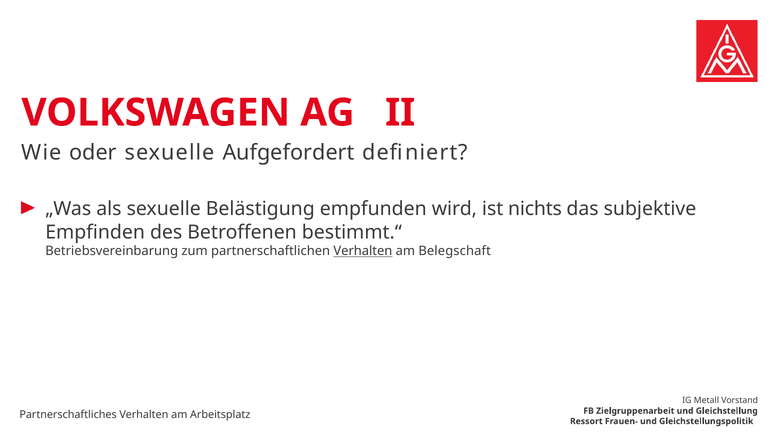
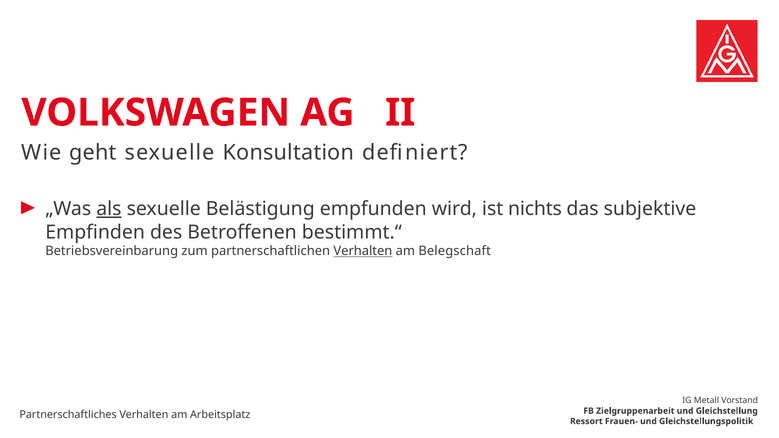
oder: oder -> geht
Aufgefordert: Aufgefordert -> Konsultation
als underline: none -> present
